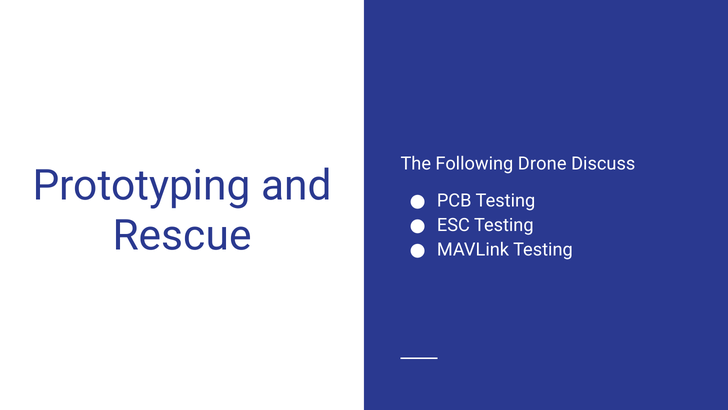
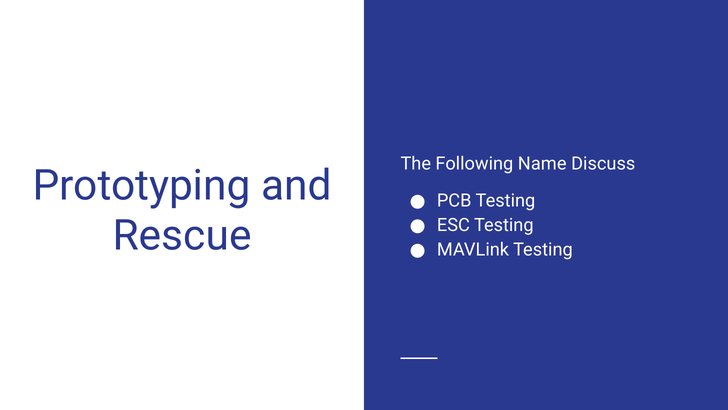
Drone: Drone -> Name
